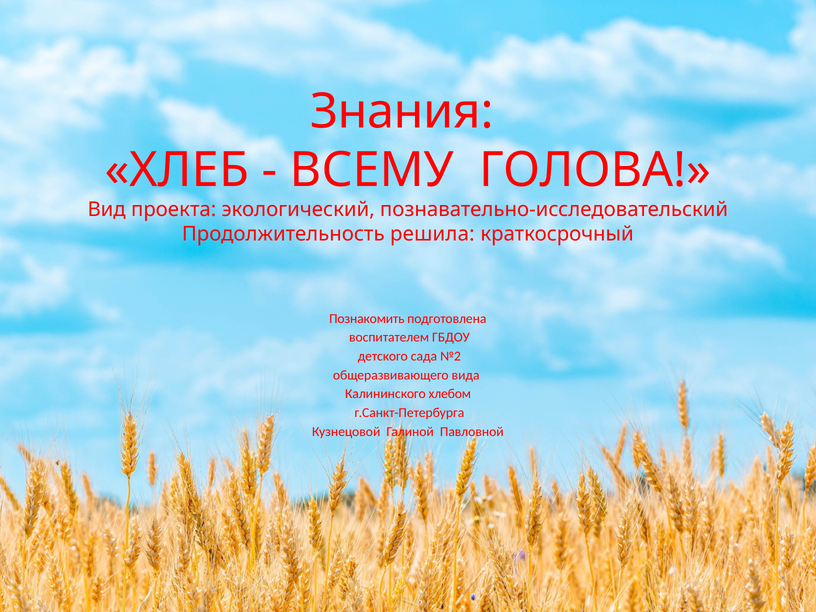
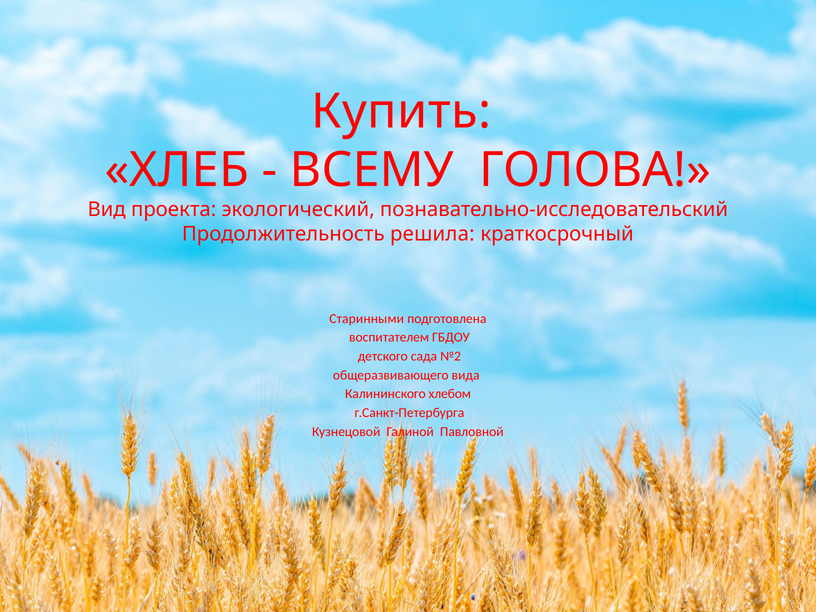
Знания: Знания -> Купить
Познакомить: Познакомить -> Старинными
